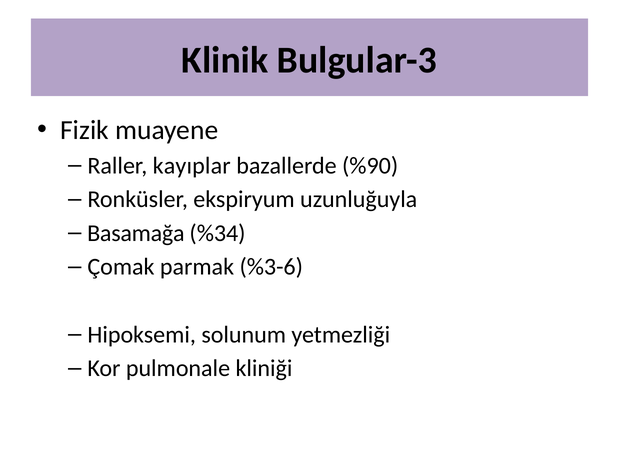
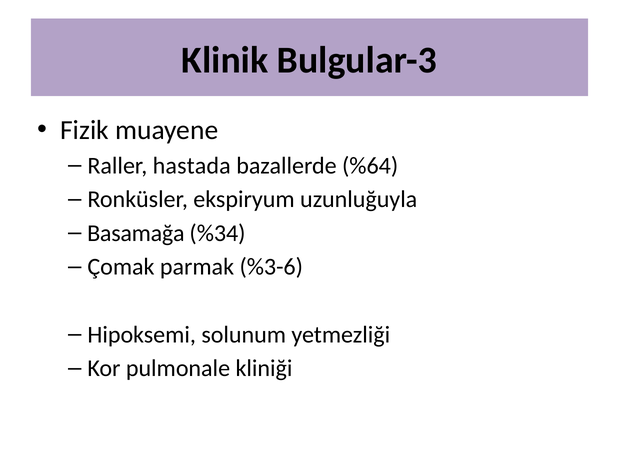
kayıplar: kayıplar -> hastada
%90: %90 -> %64
